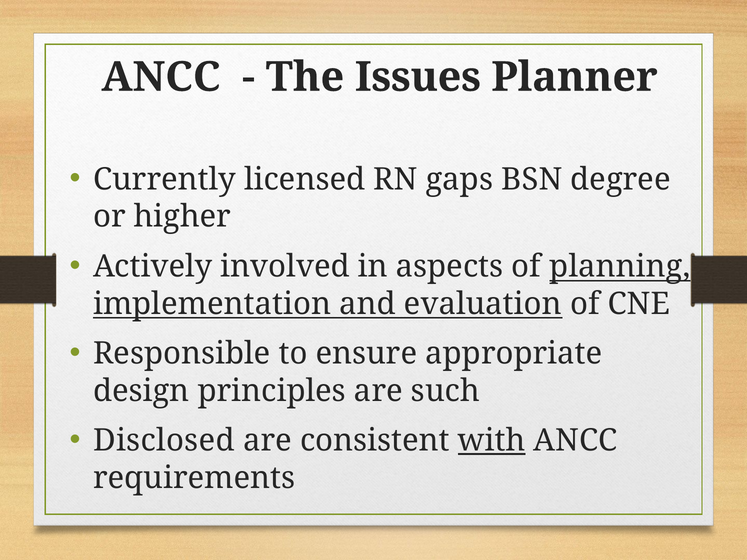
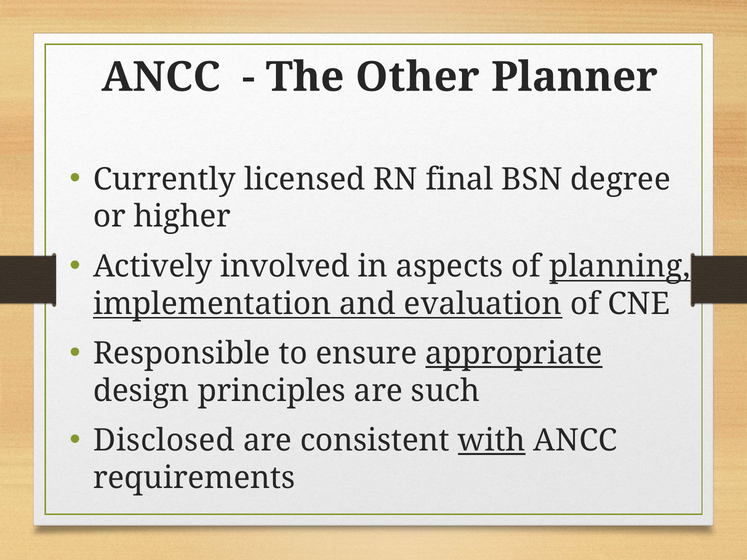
Issues: Issues -> Other
gaps: gaps -> final
appropriate underline: none -> present
